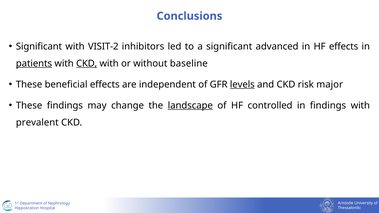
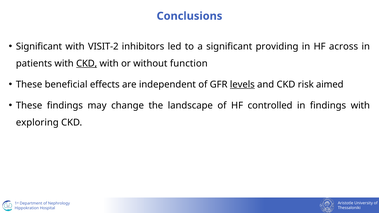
advanced: advanced -> providing
HF effects: effects -> across
patients underline: present -> none
baseline: baseline -> function
major: major -> aimed
landscape underline: present -> none
prevalent: prevalent -> exploring
